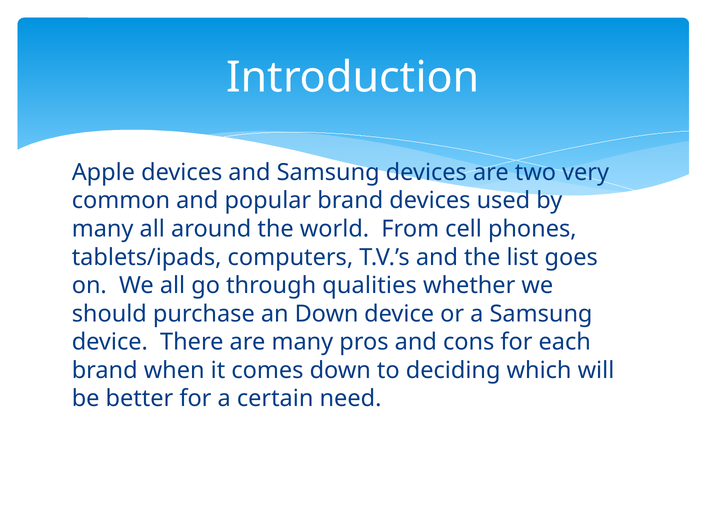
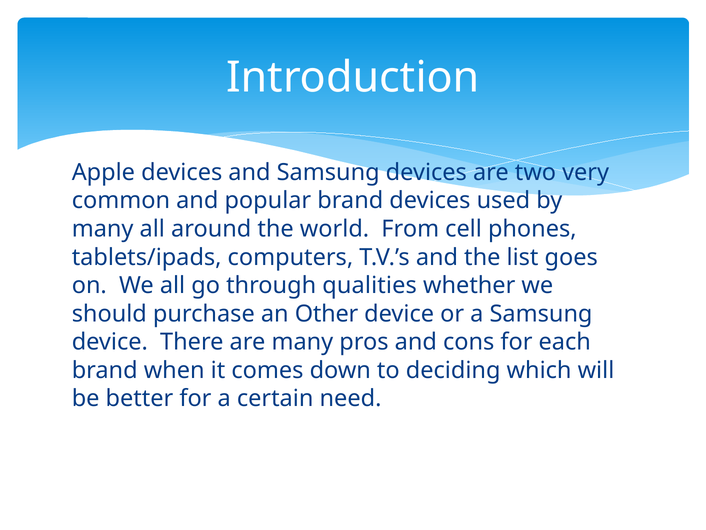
an Down: Down -> Other
